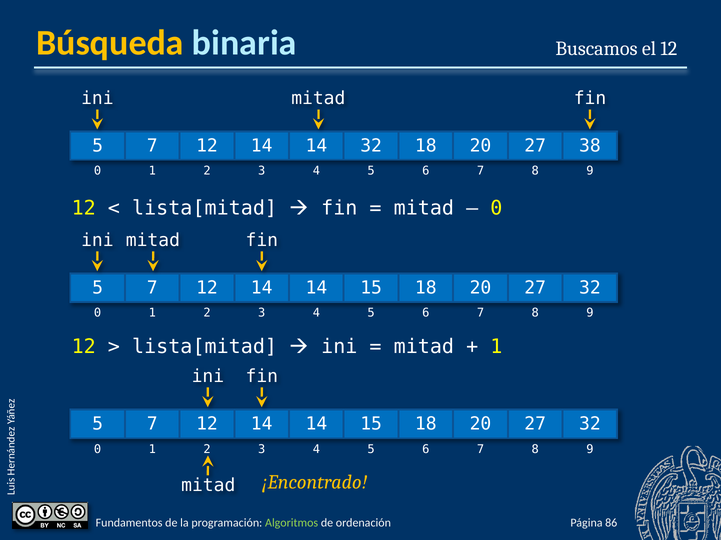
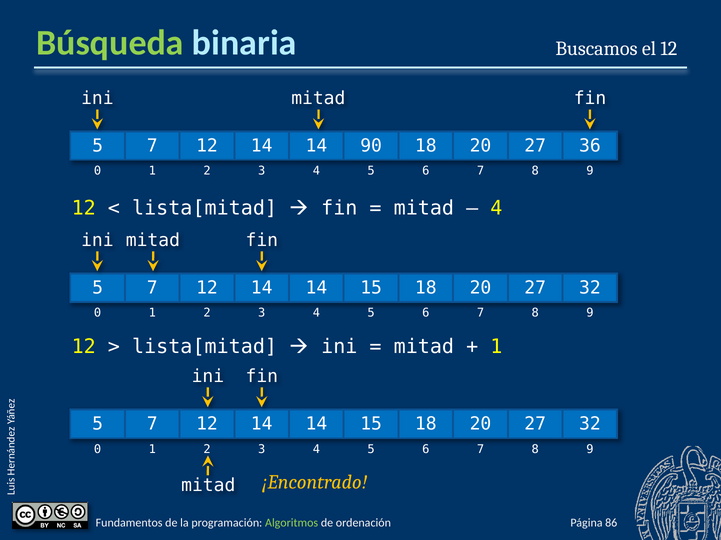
Búsqueda colour: yellow -> light green
14 32: 32 -> 90
38: 38 -> 36
0 at (496, 209): 0 -> 4
